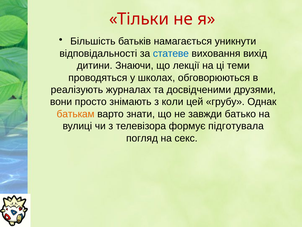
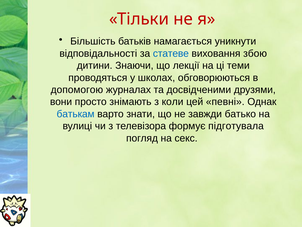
вихід: вихід -> збою
реалізують: реалізують -> допомогою
грубу: грубу -> певні
батькам colour: orange -> blue
